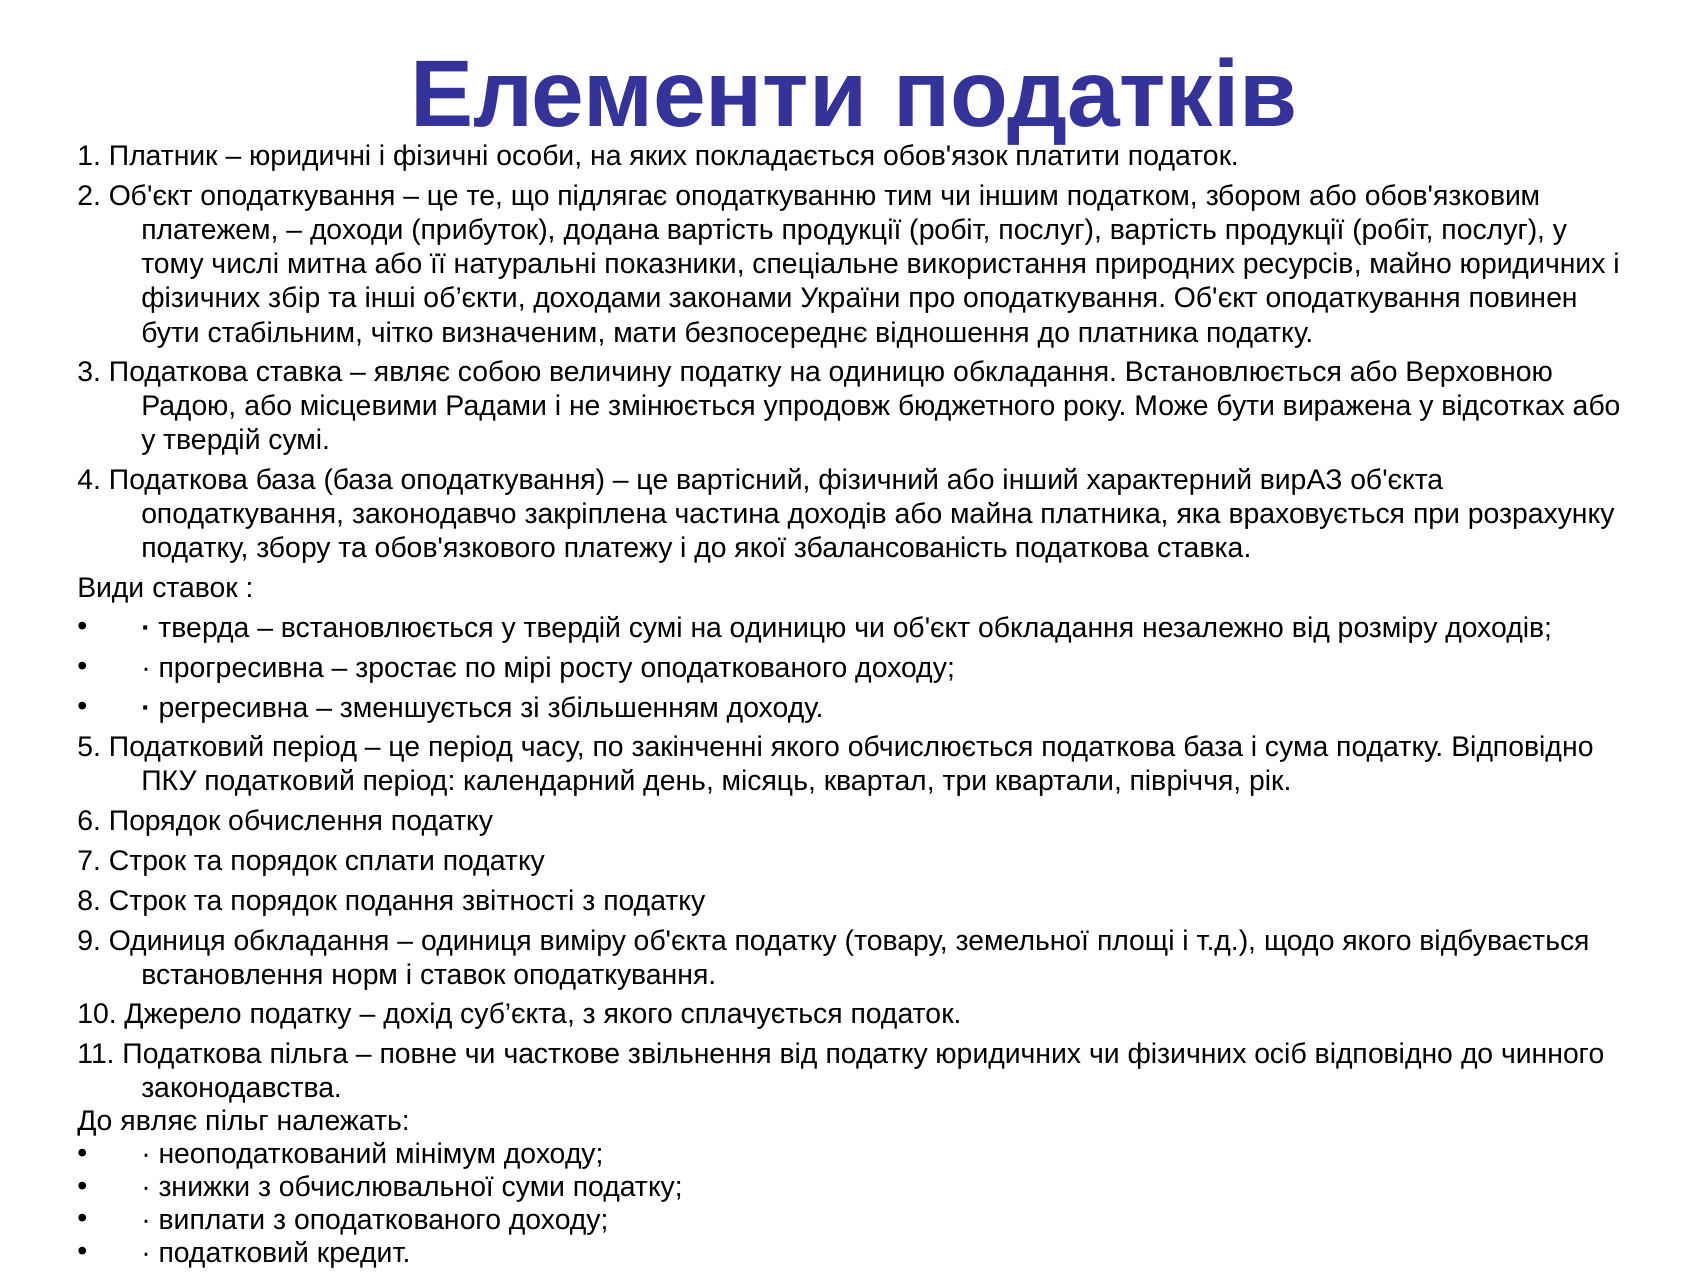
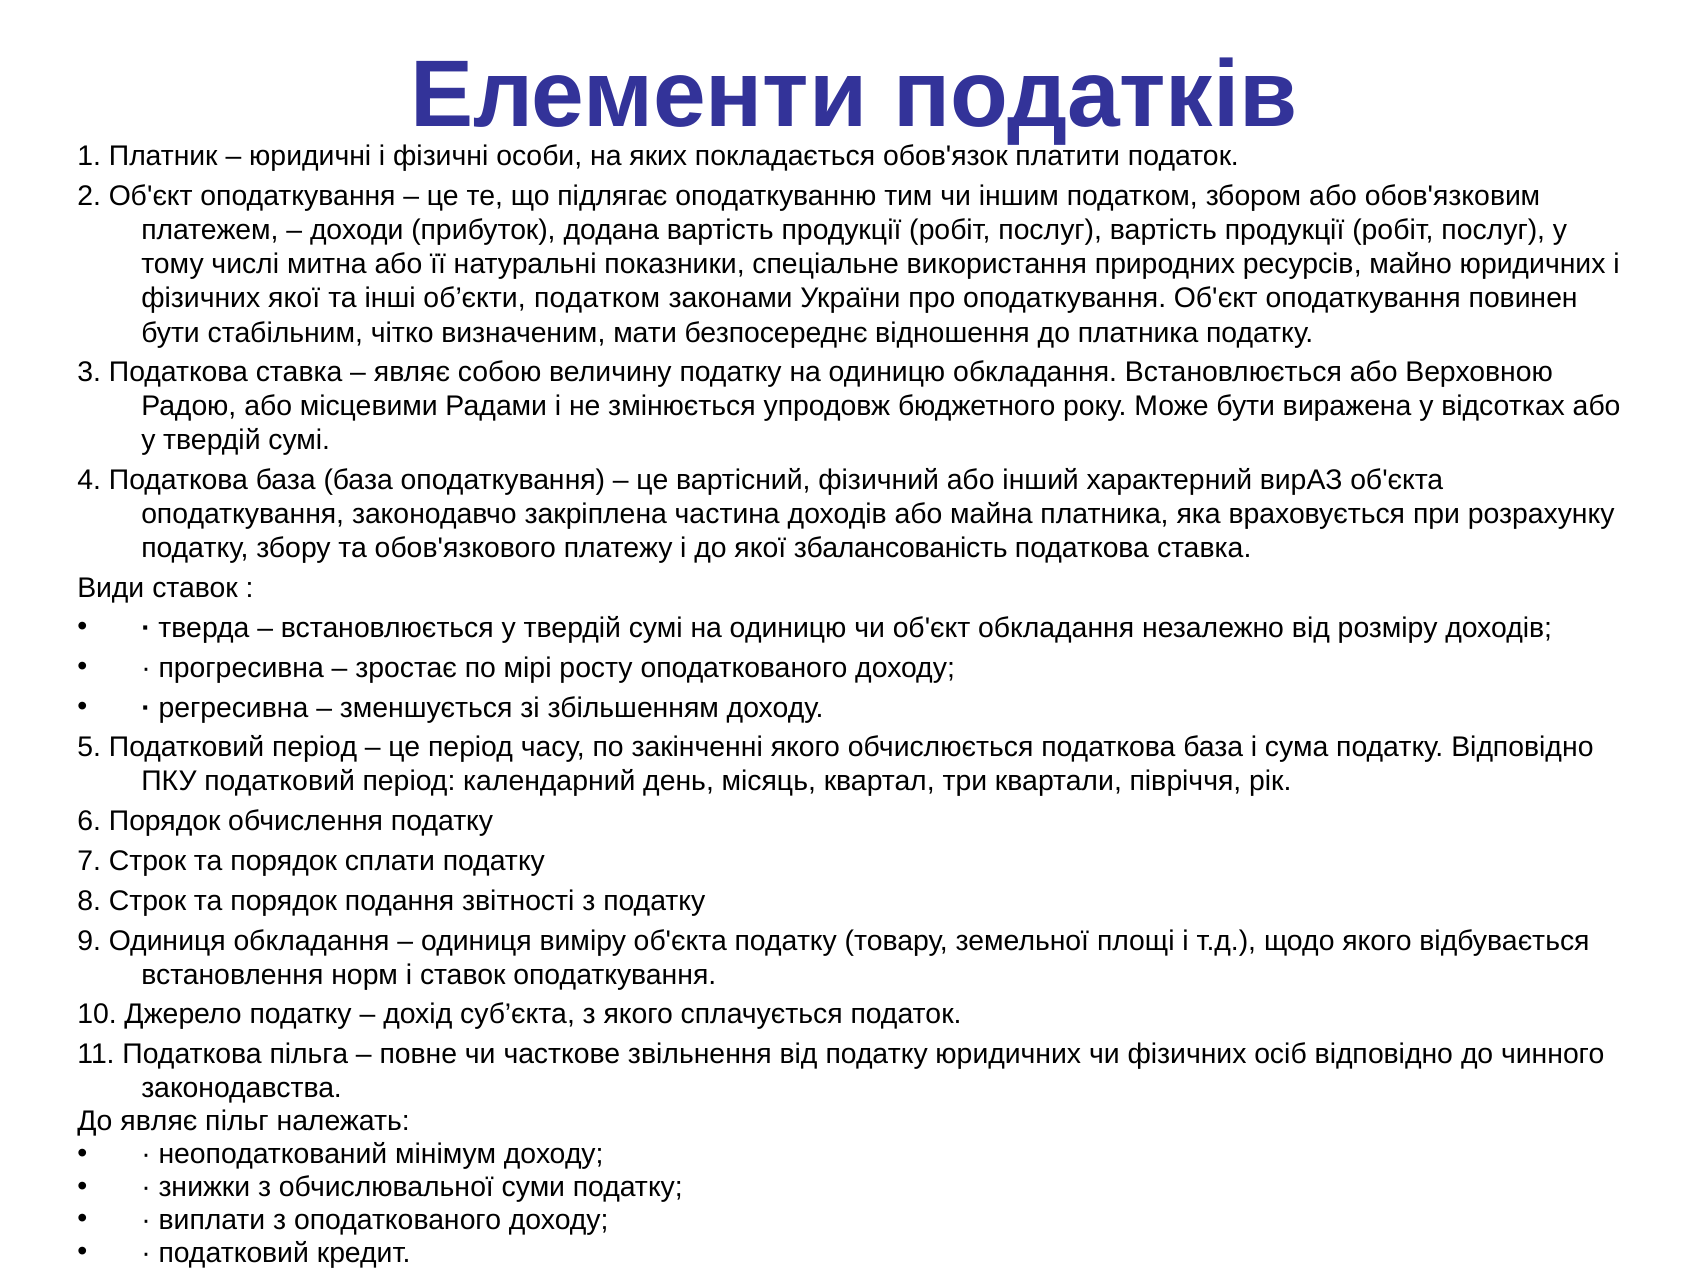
фізичних збір: збір -> якої
об’єкти доходами: доходами -> податком
